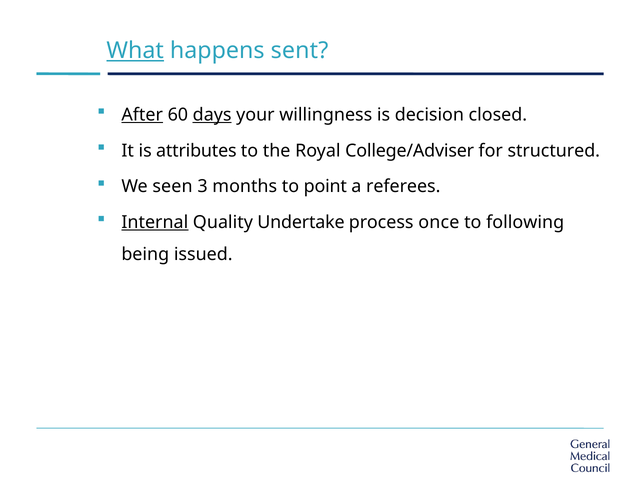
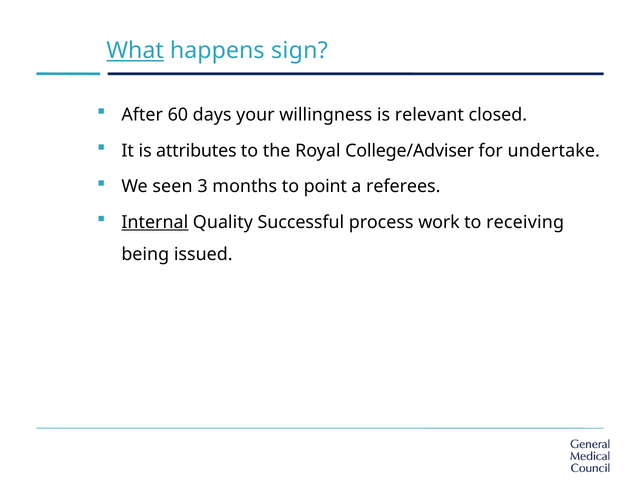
sent: sent -> sign
After underline: present -> none
days underline: present -> none
decision: decision -> relevant
structured: structured -> undertake
Undertake: Undertake -> Successful
once: once -> work
following: following -> receiving
